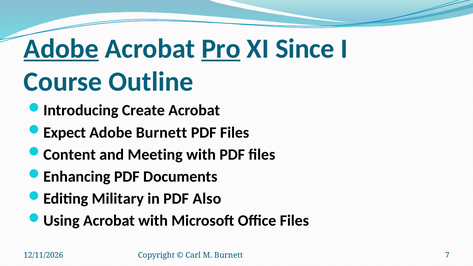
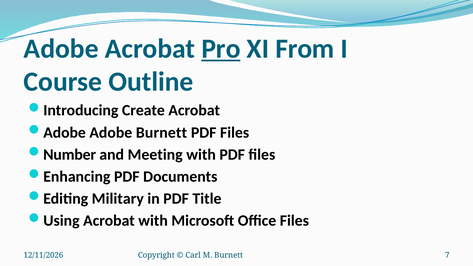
Adobe at (61, 49) underline: present -> none
Since: Since -> From
Expect at (65, 133): Expect -> Adobe
Content: Content -> Number
Also: Also -> Title
